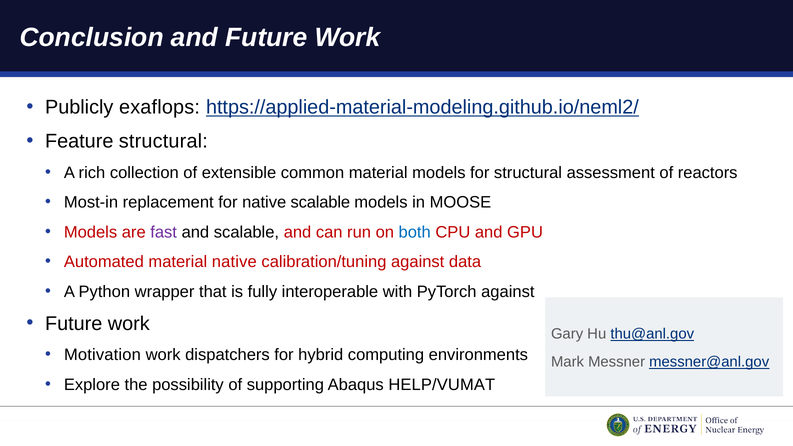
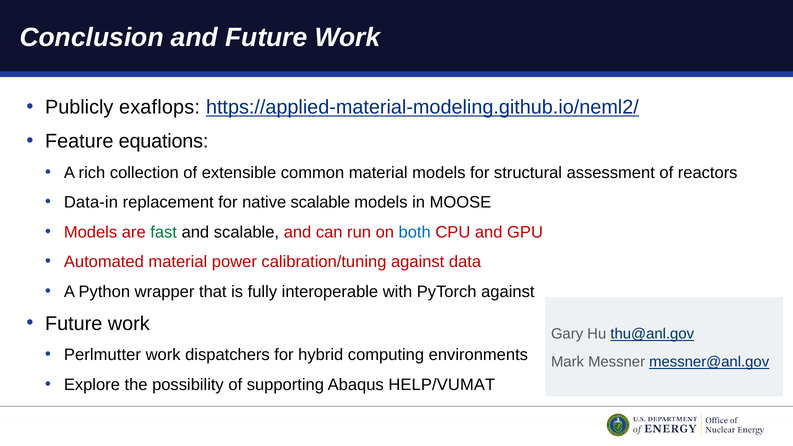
Feature structural: structural -> equations
Most-in: Most-in -> Data-in
fast colour: purple -> green
material native: native -> power
Motivation: Motivation -> Perlmutter
